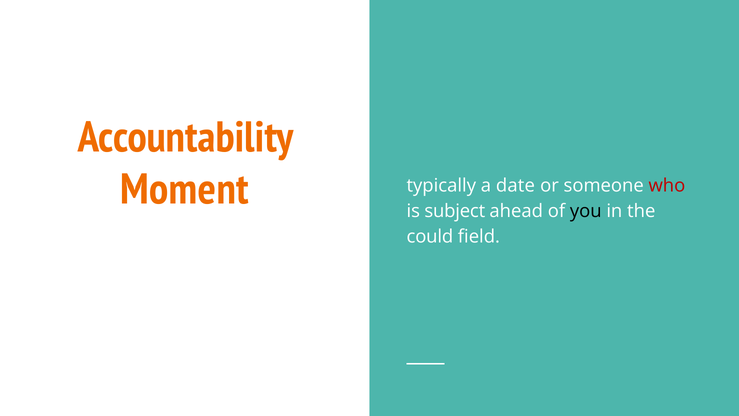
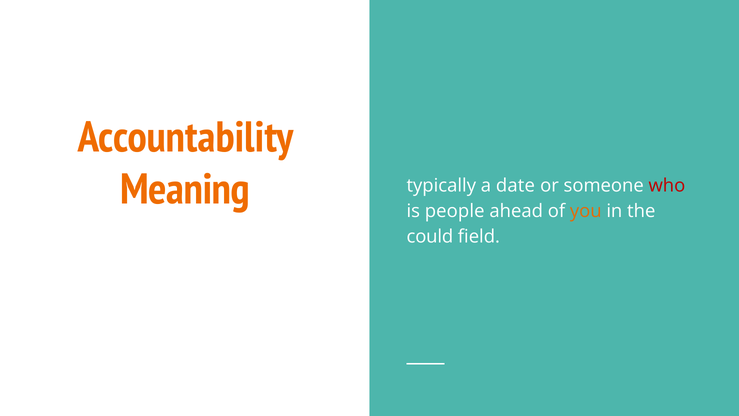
Moment: Moment -> Meaning
subject: subject -> people
you colour: black -> orange
